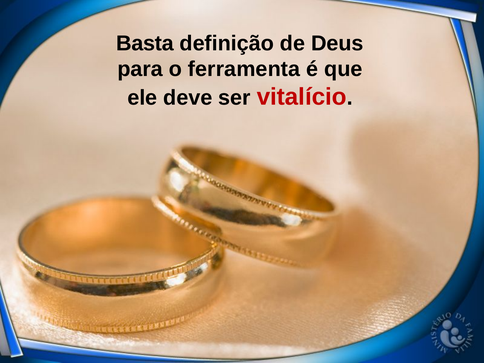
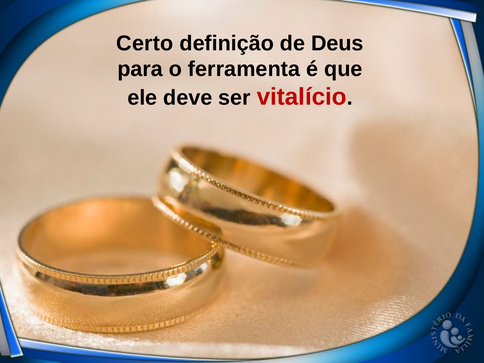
Basta: Basta -> Certo
